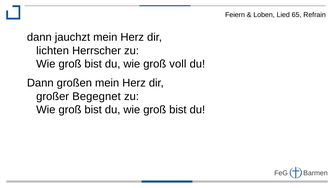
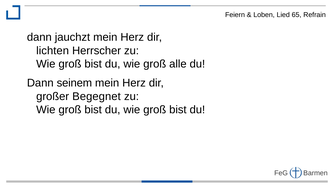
voll: voll -> alle
großen: großen -> seinem
